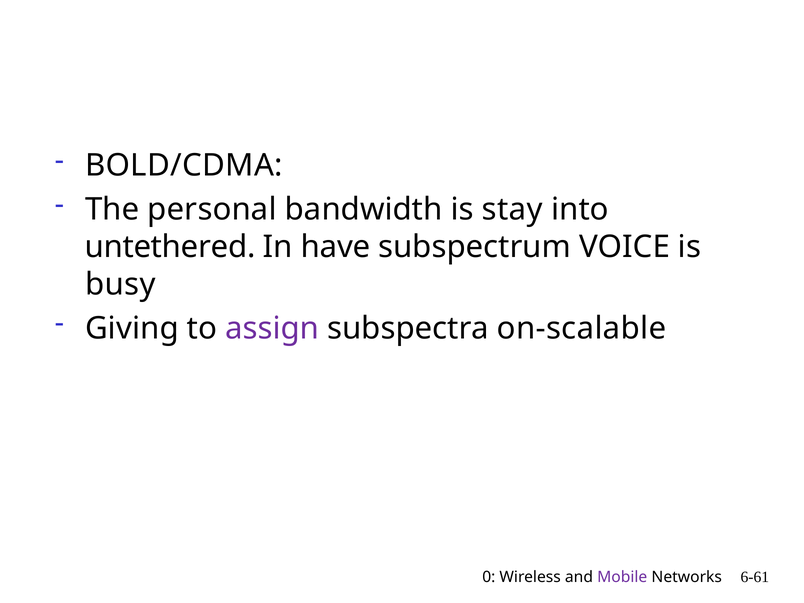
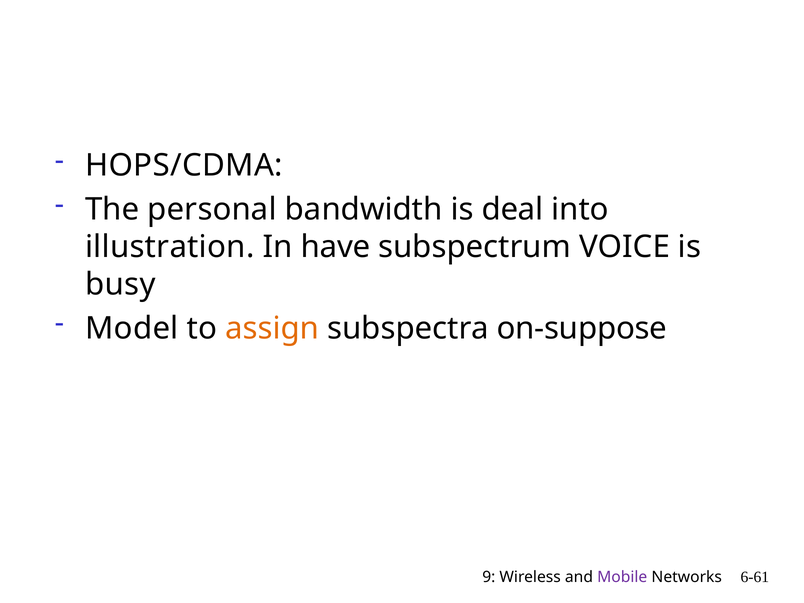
BOLD/CDMA: BOLD/CDMA -> HOPS/CDMA
stay: stay -> deal
untethered: untethered -> illustration
Giving: Giving -> Model
assign colour: purple -> orange
on-scalable: on-scalable -> on-suppose
0: 0 -> 9
